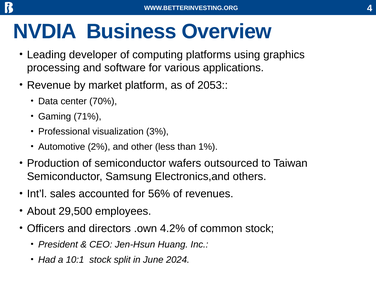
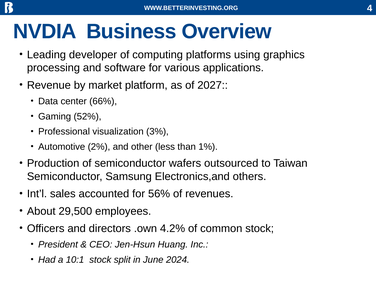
2053: 2053 -> 2027
70%: 70% -> 66%
71%: 71% -> 52%
